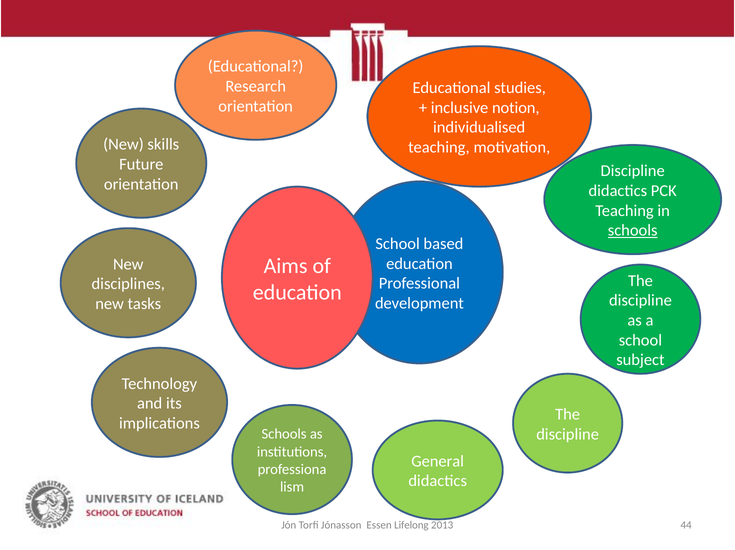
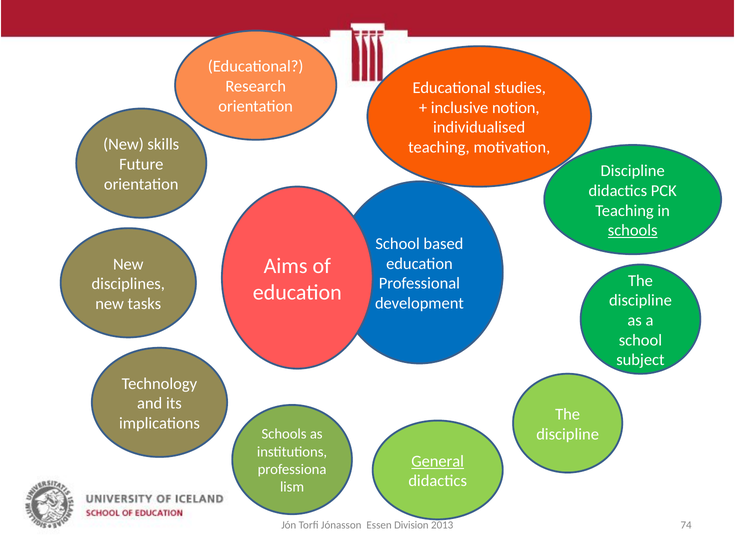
General underline: none -> present
Lifelong: Lifelong -> Division
44: 44 -> 74
